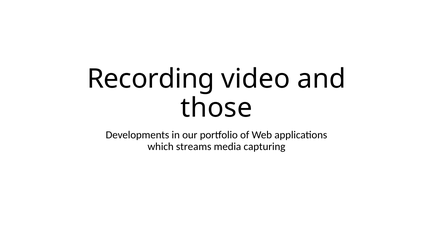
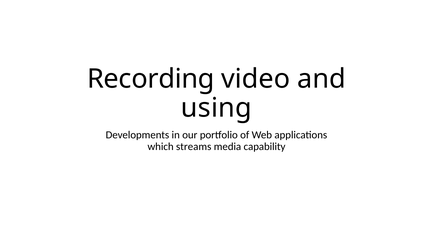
those: those -> using
capturing: capturing -> capability
